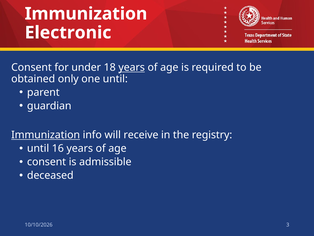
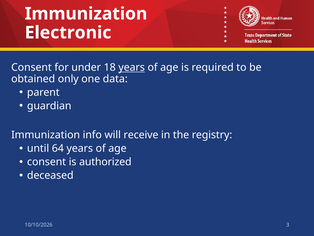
one until: until -> data
Immunization at (46, 135) underline: present -> none
16: 16 -> 64
admissible: admissible -> authorized
